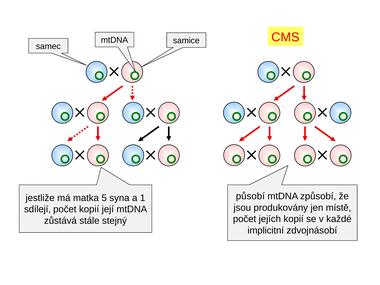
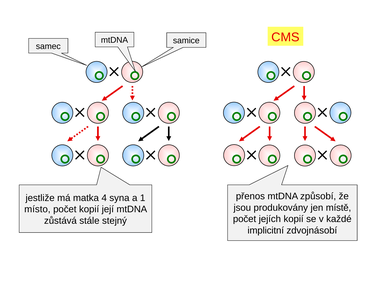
působí: působí -> přenos
5: 5 -> 4
sdílejí: sdílejí -> místo
